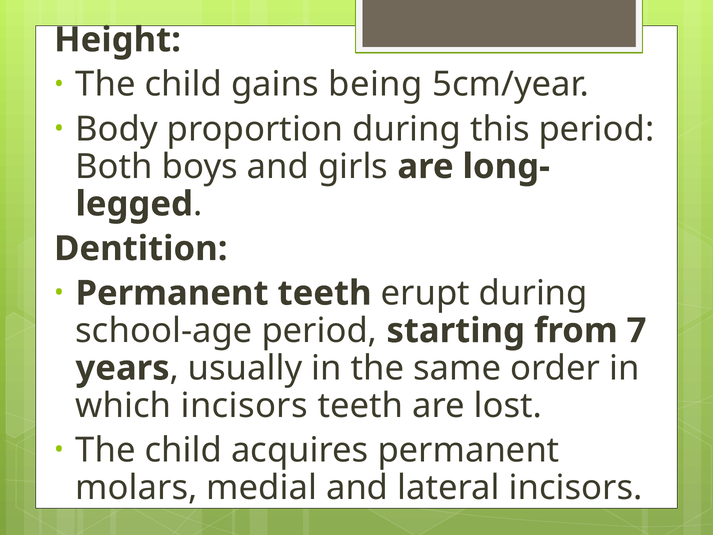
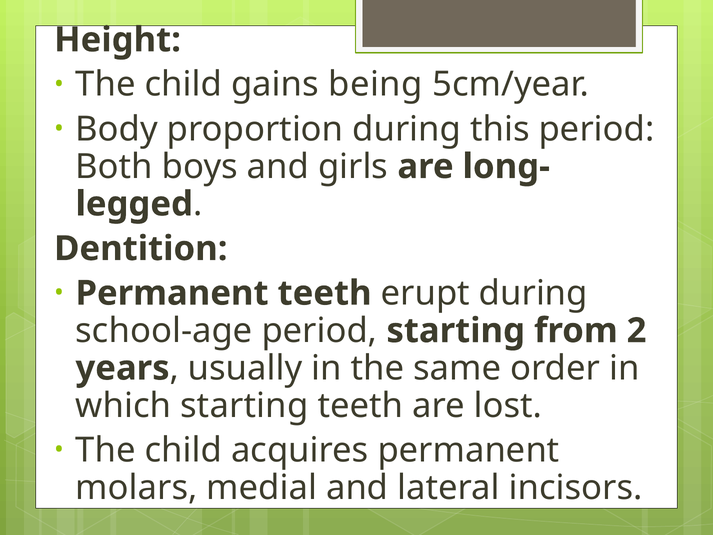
7: 7 -> 2
which incisors: incisors -> starting
